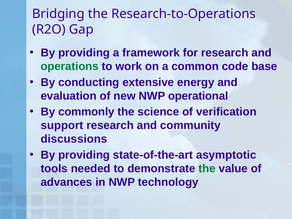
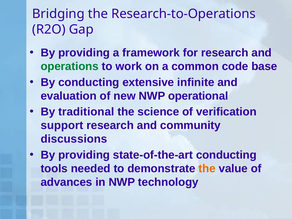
energy: energy -> infinite
commonly: commonly -> traditional
state-of-the-art asymptotic: asymptotic -> conducting
the at (207, 168) colour: green -> orange
